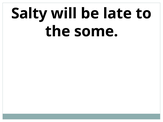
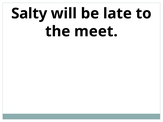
some: some -> meet
